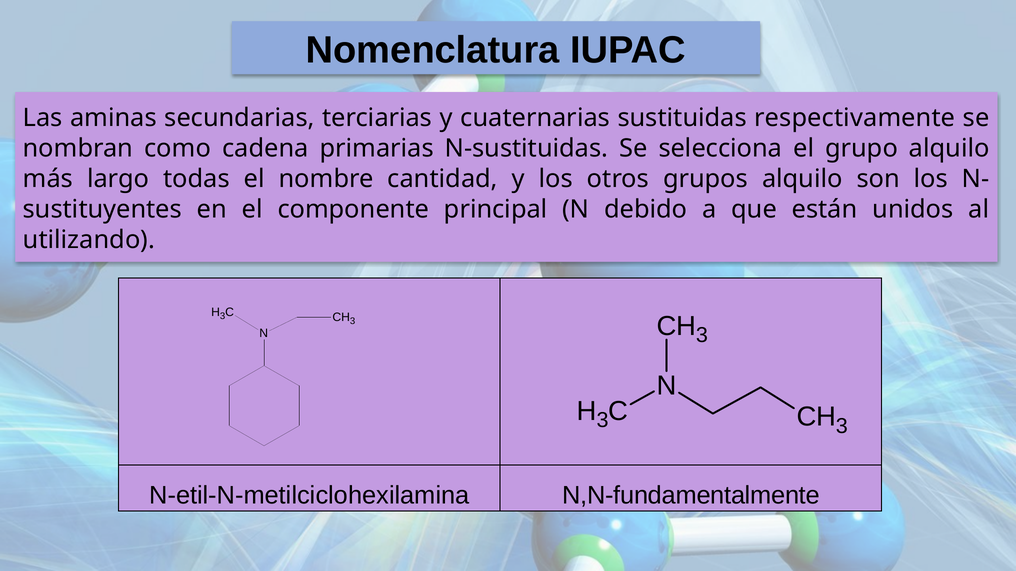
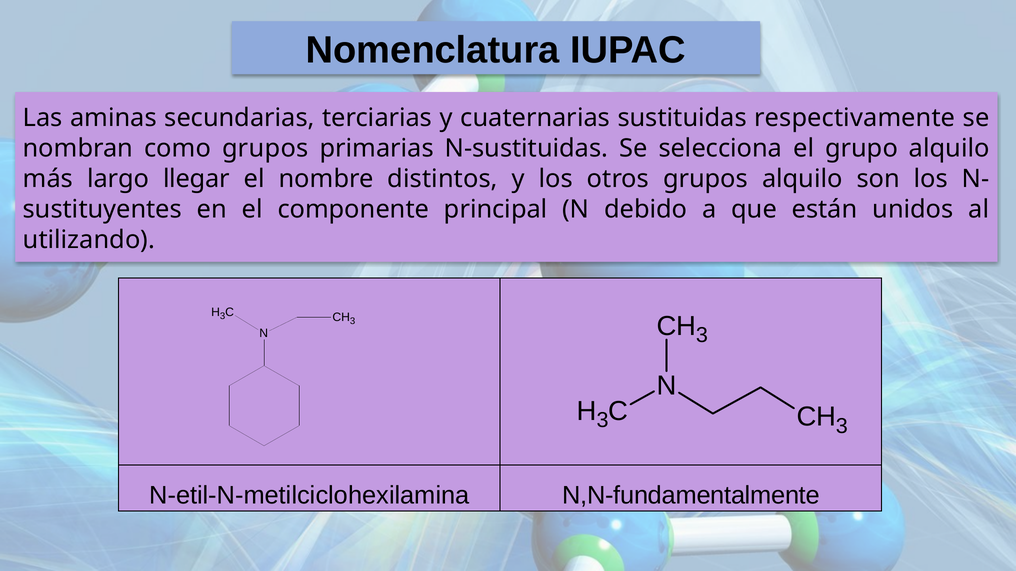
como cadena: cadena -> grupos
todas: todas -> llegar
cantidad: cantidad -> distintos
